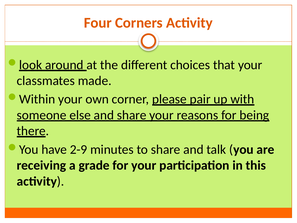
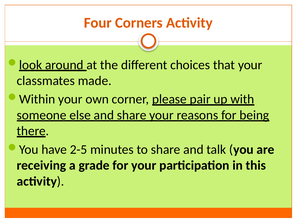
2-9: 2-9 -> 2-5
